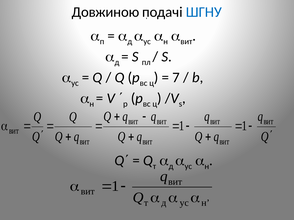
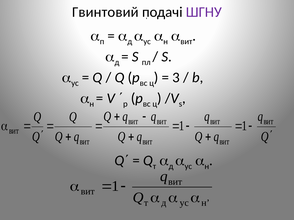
Довжиною: Довжиною -> Гвинтовий
ШГНУ colour: blue -> purple
7: 7 -> 3
